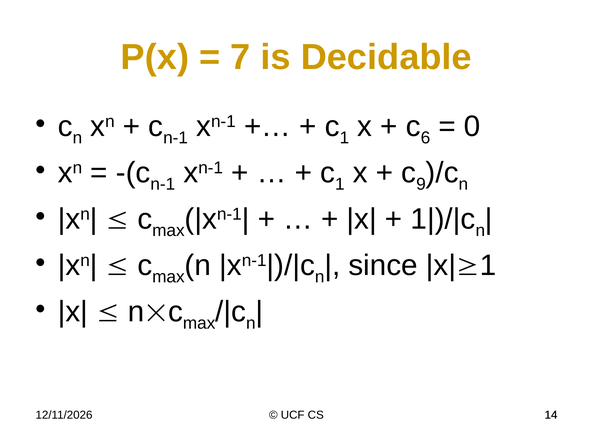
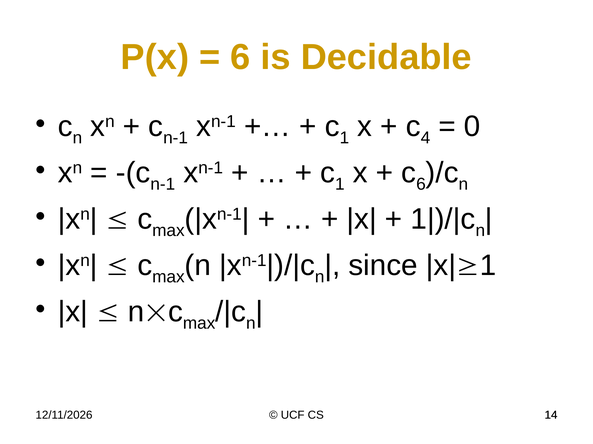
7 at (240, 57): 7 -> 6
6: 6 -> 4
9 at (421, 185): 9 -> 6
